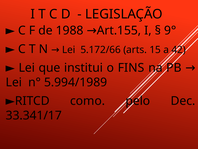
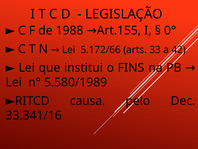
9°: 9° -> 0°
15: 15 -> 33
5.994/1989: 5.994/1989 -> 5.580/1989
como: como -> causa
33.341/17: 33.341/17 -> 33.341/16
